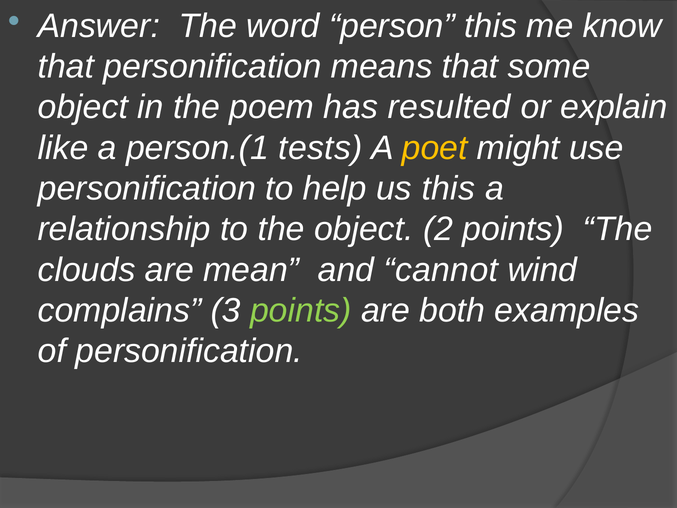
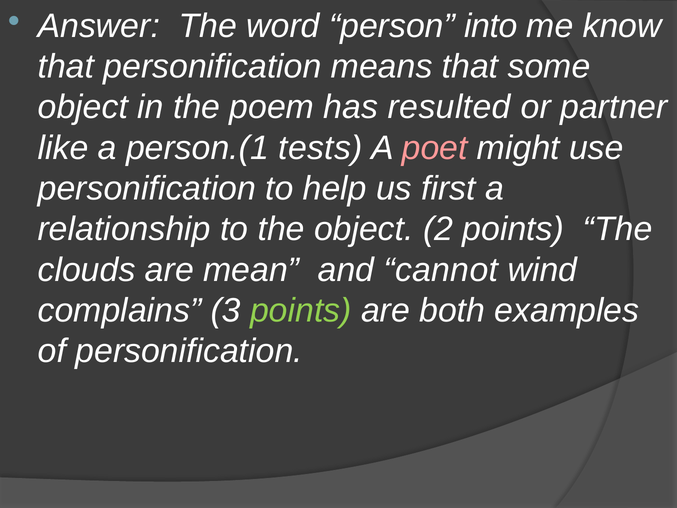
person this: this -> into
explain: explain -> partner
poet colour: yellow -> pink
us this: this -> first
